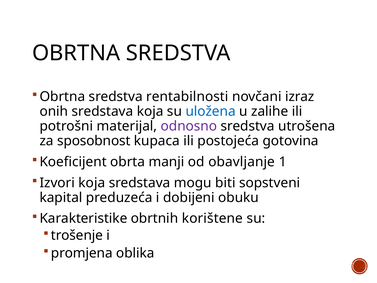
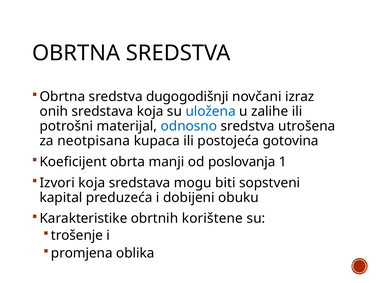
rentabilnosti: rentabilnosti -> dugogodišnji
odnosno colour: purple -> blue
sposobnost: sposobnost -> neotpisana
obavljanje: obavljanje -> pоslоvаnjа
